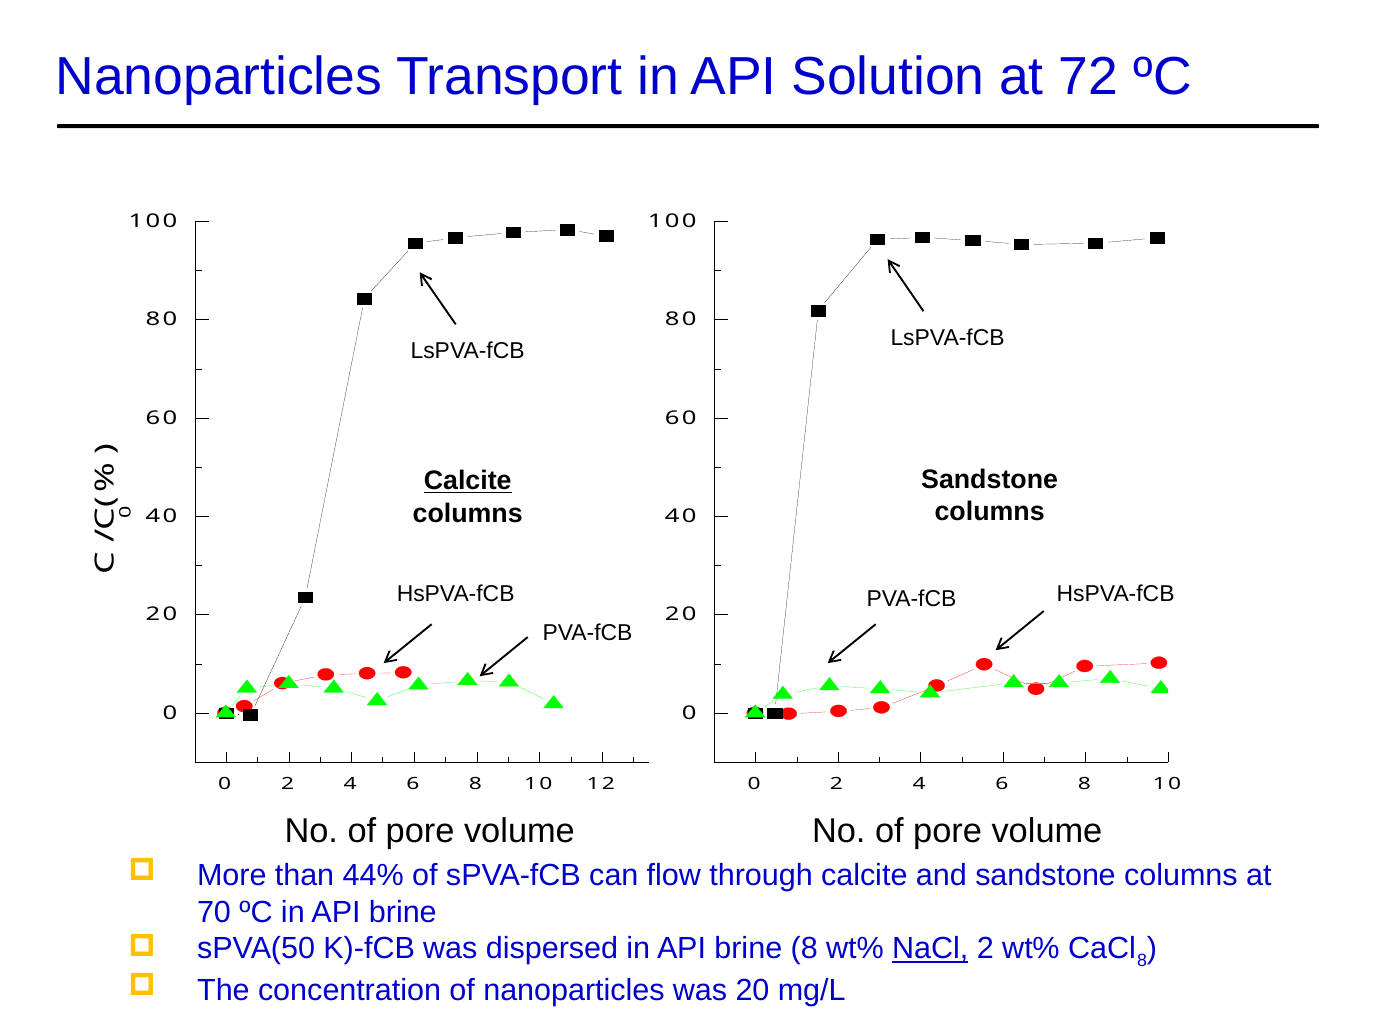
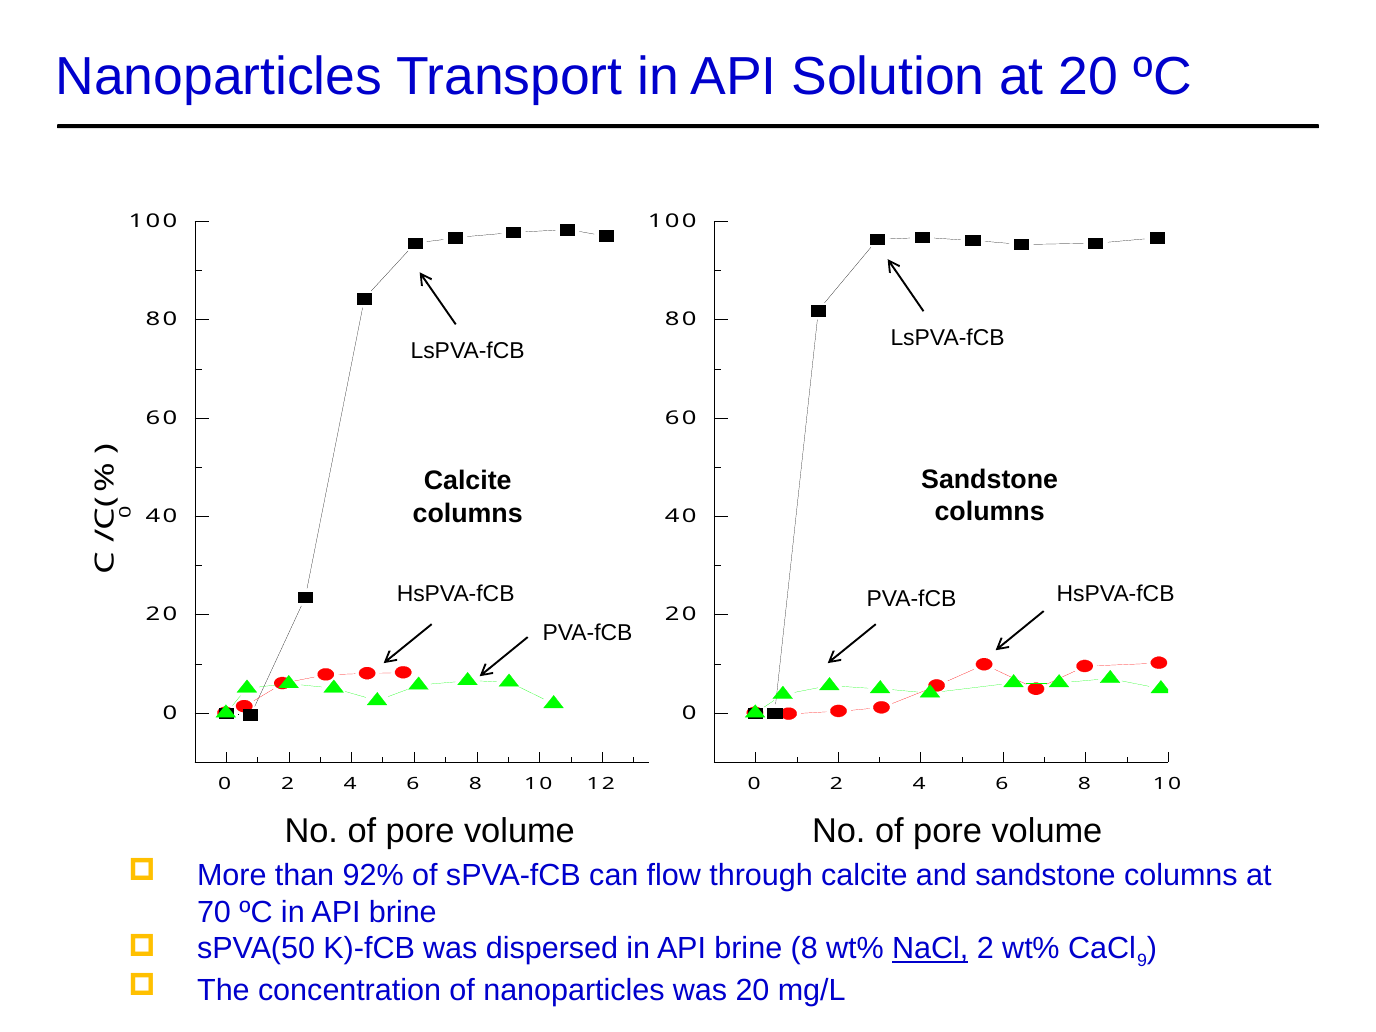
at 72: 72 -> 20
Calcite at (468, 481) underline: present -> none
44%: 44% -> 92%
8 at (1142, 961): 8 -> 9
